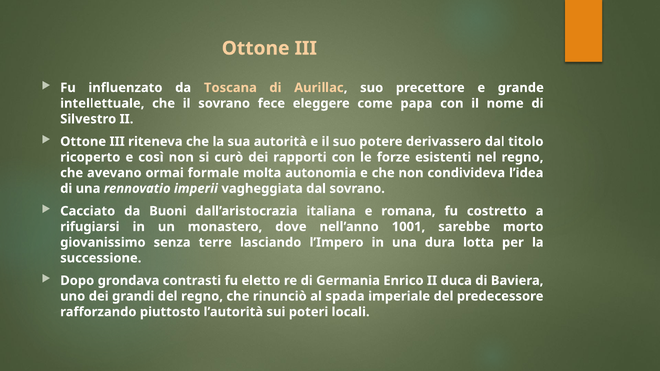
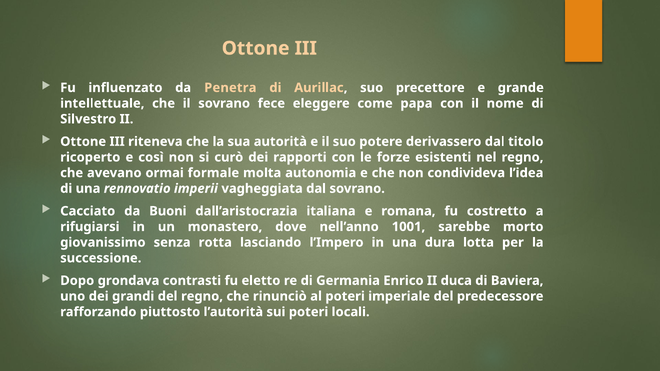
Toscana: Toscana -> Penetra
terre: terre -> rotta
al spada: spada -> poteri
